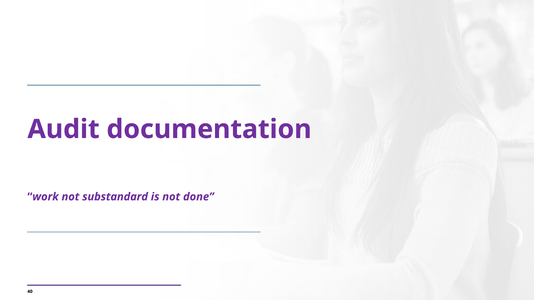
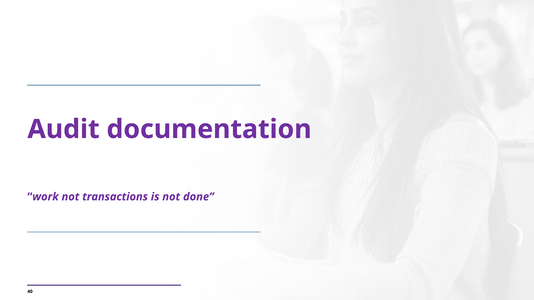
substandard: substandard -> transactions
